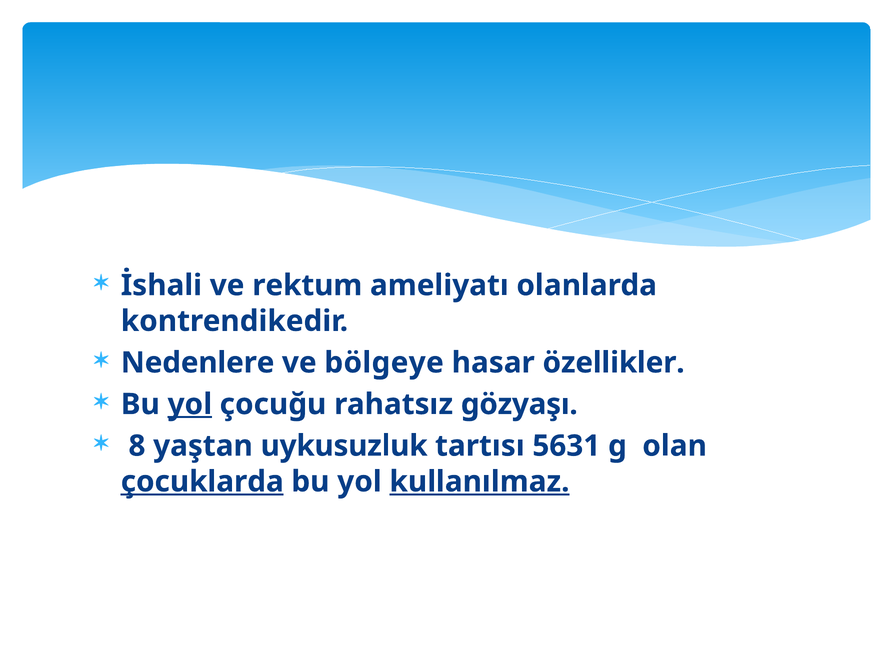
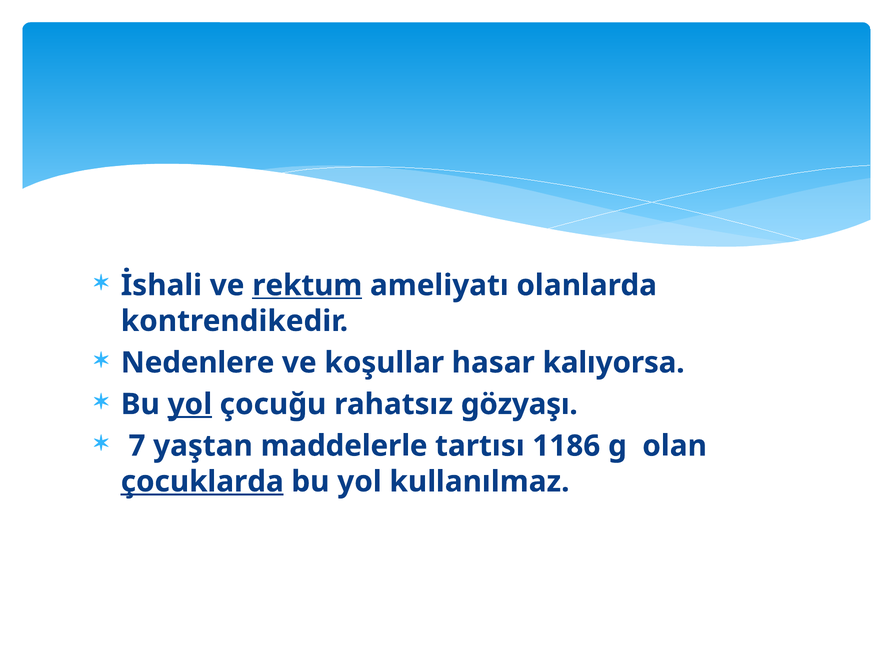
rektum underline: none -> present
bölgeye: bölgeye -> koşullar
özellikler: özellikler -> kalıyorsa
8: 8 -> 7
uykusuzluk: uykusuzluk -> maddelerle
5631: 5631 -> 1186
kullanılmaz underline: present -> none
